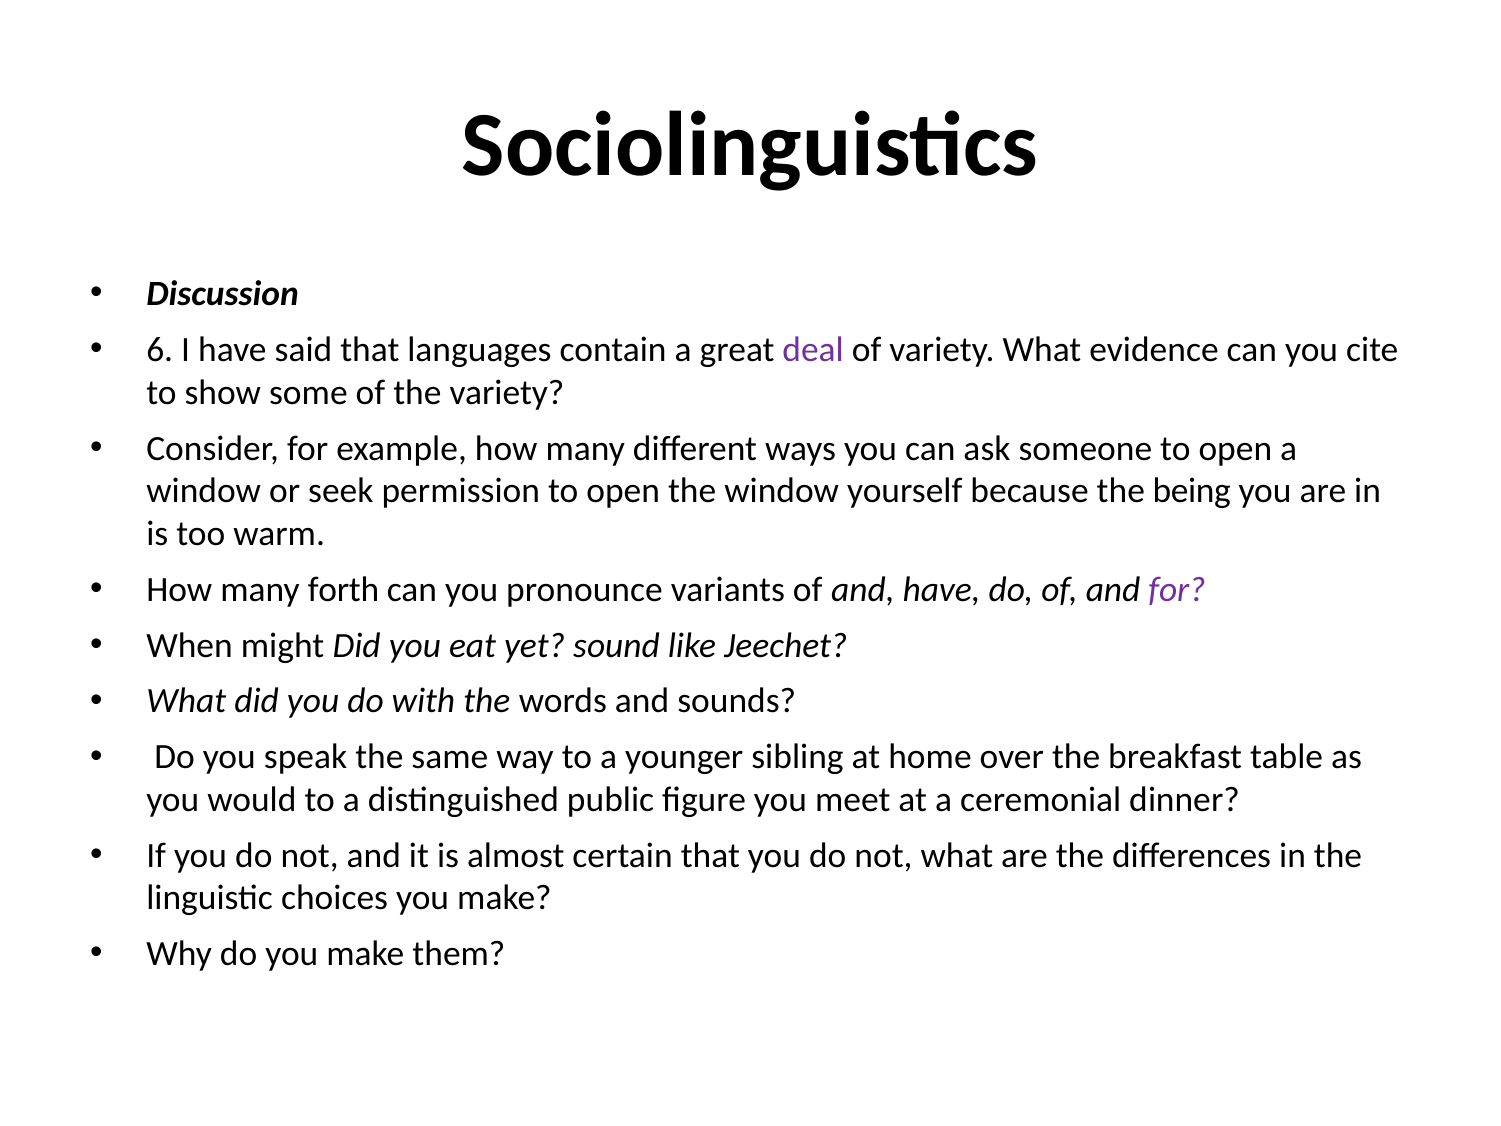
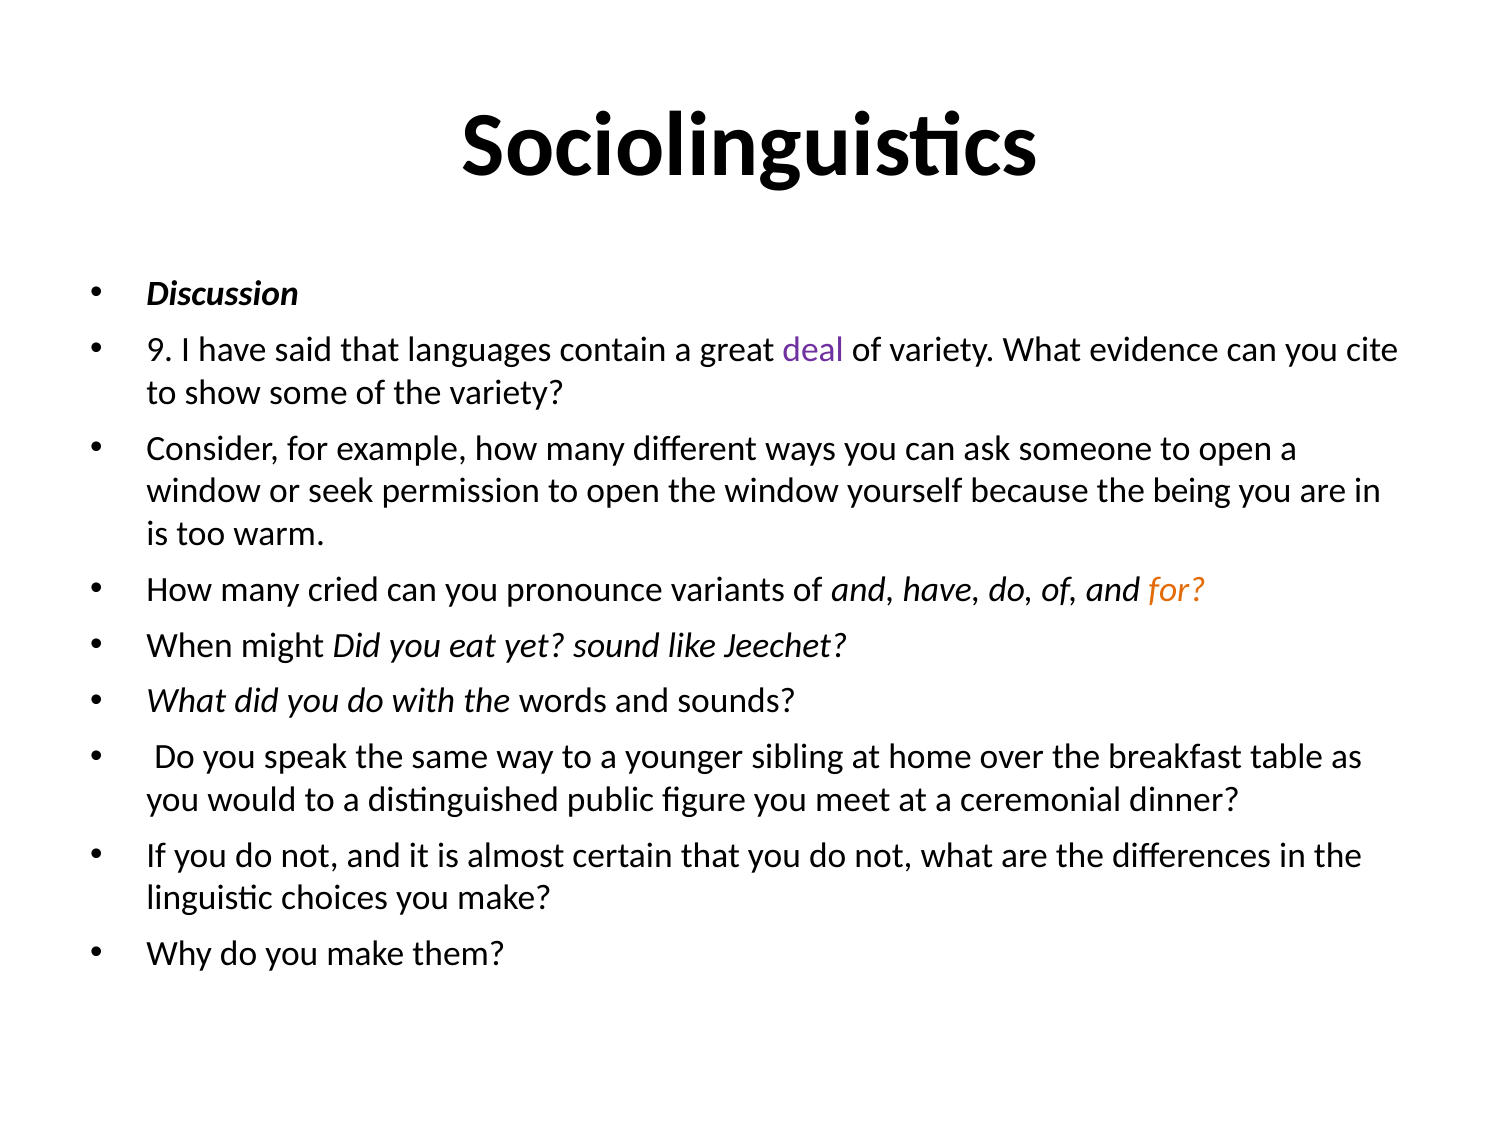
6: 6 -> 9
forth: forth -> cried
for at (1177, 589) colour: purple -> orange
